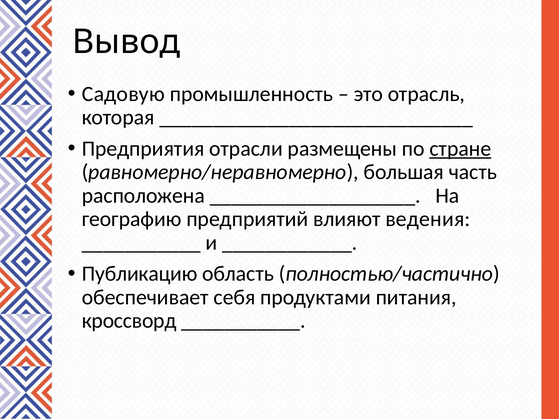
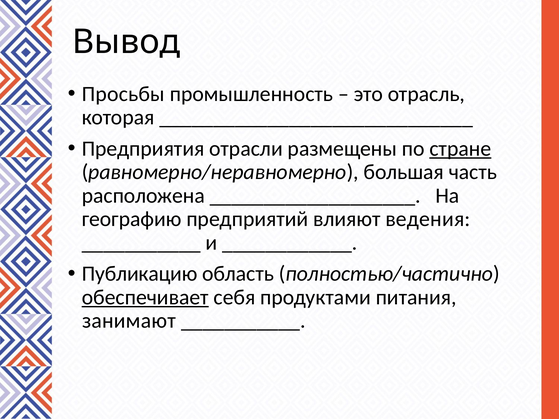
Садовую: Садовую -> Просьбы
обеспечивает underline: none -> present
кроссворд: кроссворд -> занимают
